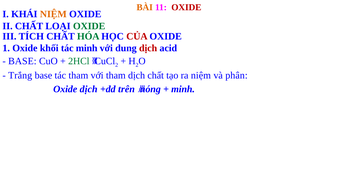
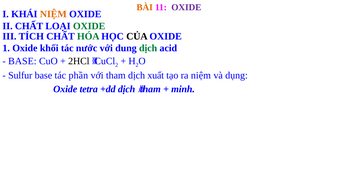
OXIDE at (186, 7) colour: red -> purple
CỦA colour: red -> black
tác minh: minh -> nước
dịch at (148, 48) colour: red -> green
2HCl colour: green -> black
Trắng: Trắng -> Sulfur
tác tham: tham -> phần
dịch chất: chất -> xuất
phân: phân -> dụng
Oxide dịch: dịch -> tetra
+dd trên: trên -> dịch
nóng at (150, 89): nóng -> tham
